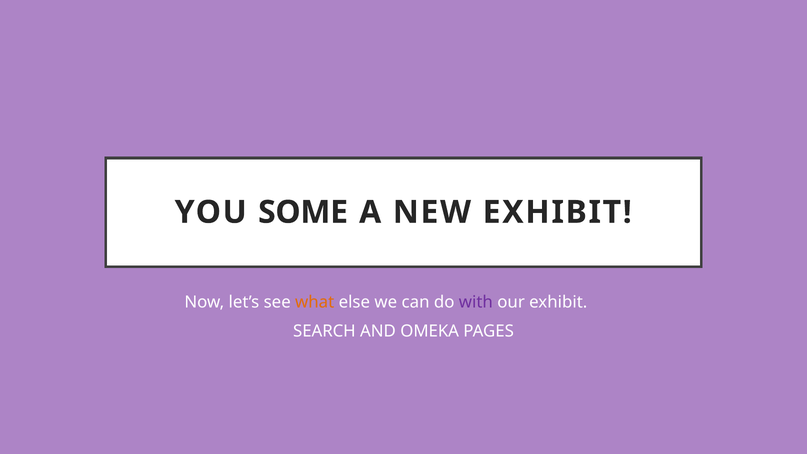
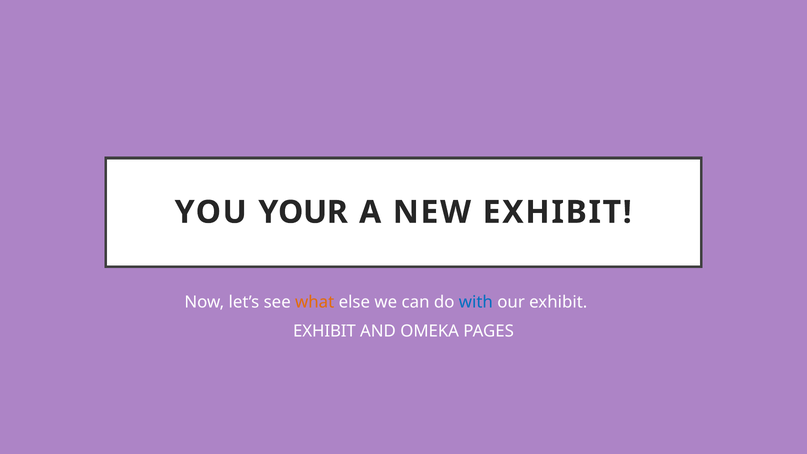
SOME: SOME -> YOUR
with colour: purple -> blue
SEARCH at (324, 331): SEARCH -> EXHIBIT
